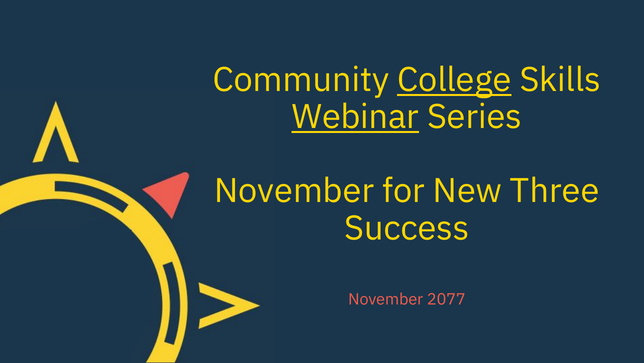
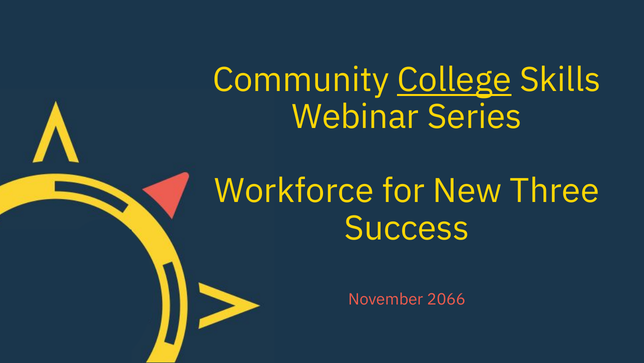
Webinar underline: present -> none
November at (294, 191): November -> Workforce
2077: 2077 -> 2066
